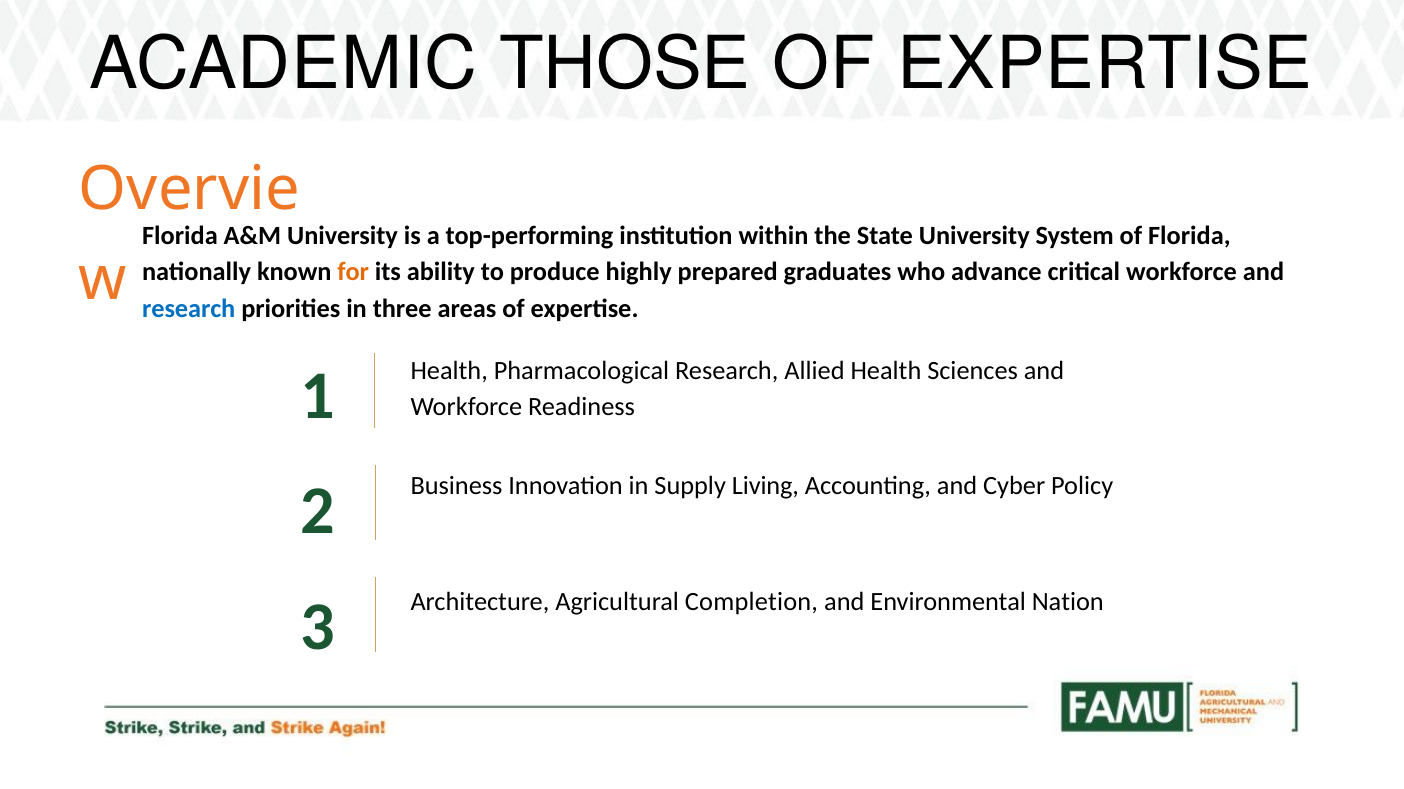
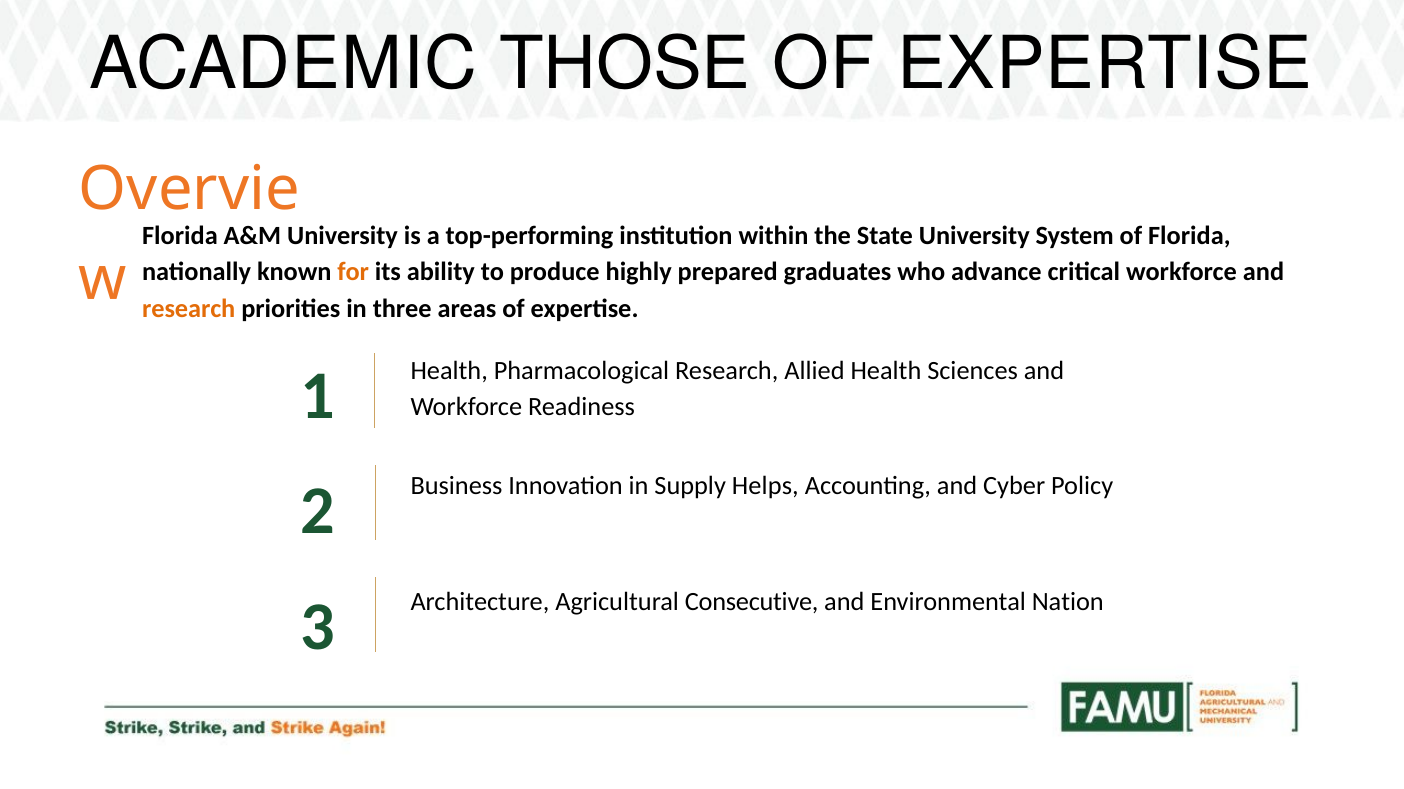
research at (189, 309) colour: blue -> orange
Living: Living -> Helps
Completion: Completion -> Consecutive
